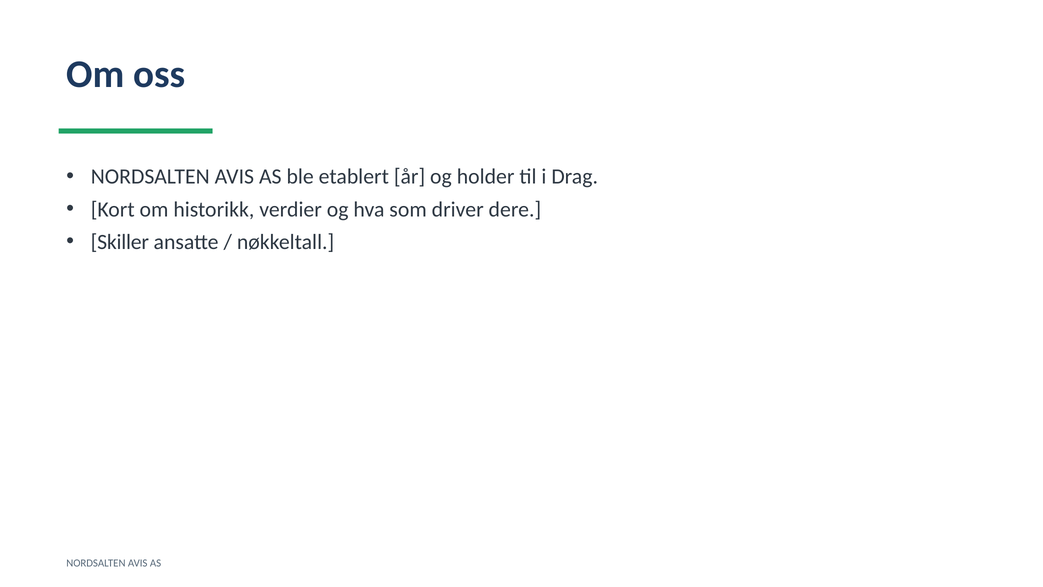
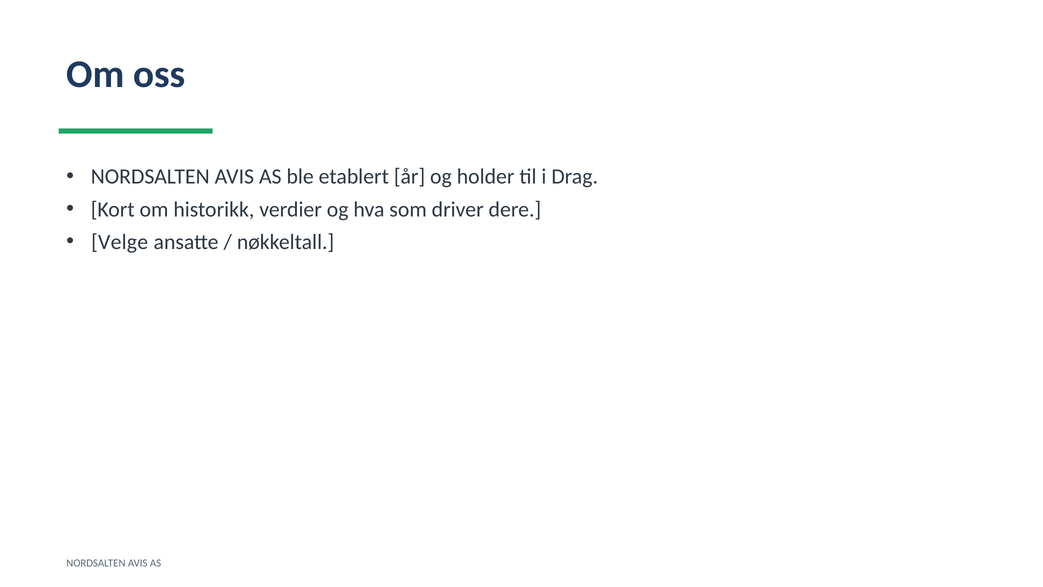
Skiller: Skiller -> Velge
